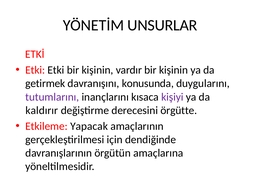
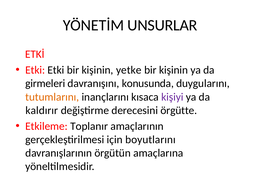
vardır: vardır -> yetke
getirmek: getirmek -> girmeleri
tutumlarını colour: purple -> orange
Yapacak: Yapacak -> Toplanır
dendiğinde: dendiğinde -> boyutlarını
